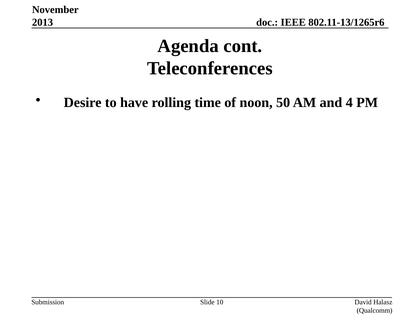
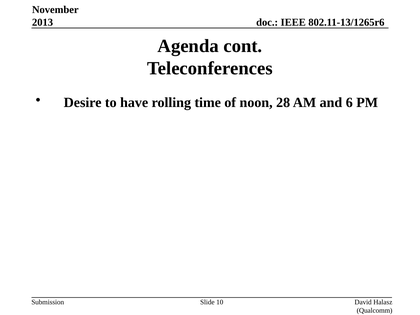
50: 50 -> 28
4: 4 -> 6
